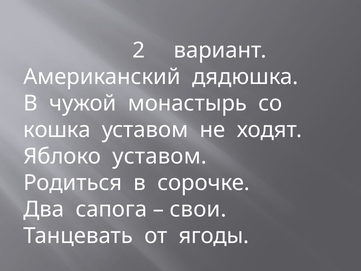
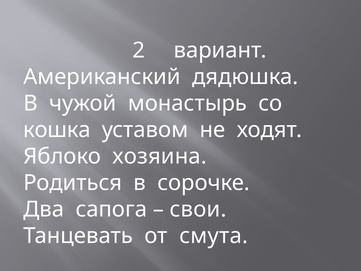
Яблоко уставом: уставом -> хозяина
ягоды: ягоды -> смута
